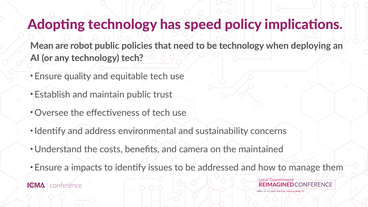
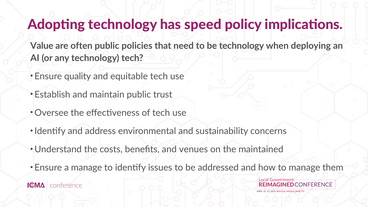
Mean: Mean -> Value
robot: robot -> often
camera: camera -> venues
a impacts: impacts -> manage
